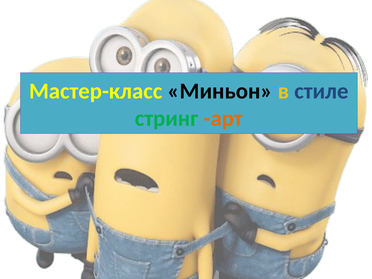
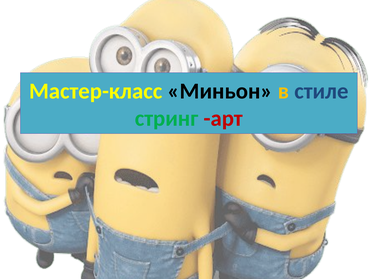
арт colour: orange -> red
